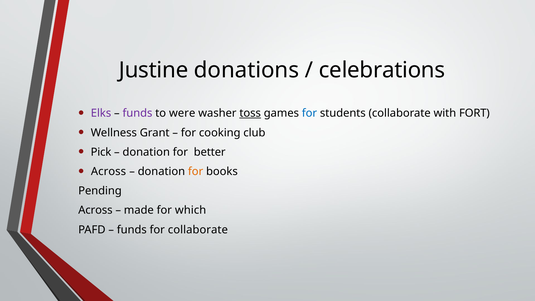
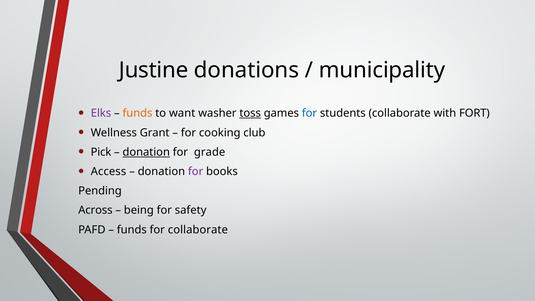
celebrations: celebrations -> municipality
funds at (137, 113) colour: purple -> orange
were: were -> want
donation at (146, 152) underline: none -> present
better: better -> grade
Across at (109, 171): Across -> Access
for at (196, 171) colour: orange -> purple
made: made -> being
which: which -> safety
